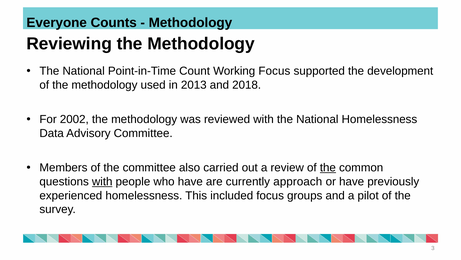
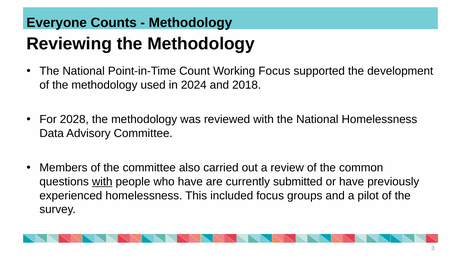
2013: 2013 -> 2024
2002: 2002 -> 2028
the at (328, 167) underline: present -> none
approach: approach -> submitted
